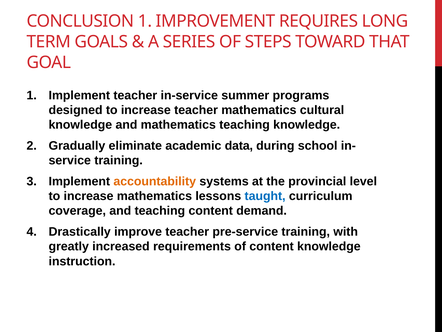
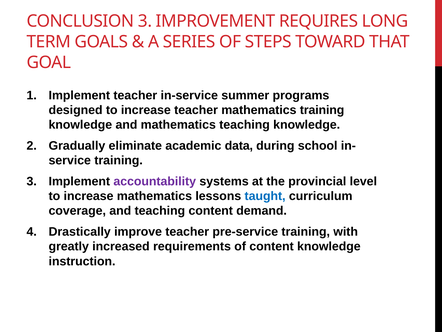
CONCLUSION 1: 1 -> 3
mathematics cultural: cultural -> training
accountability colour: orange -> purple
